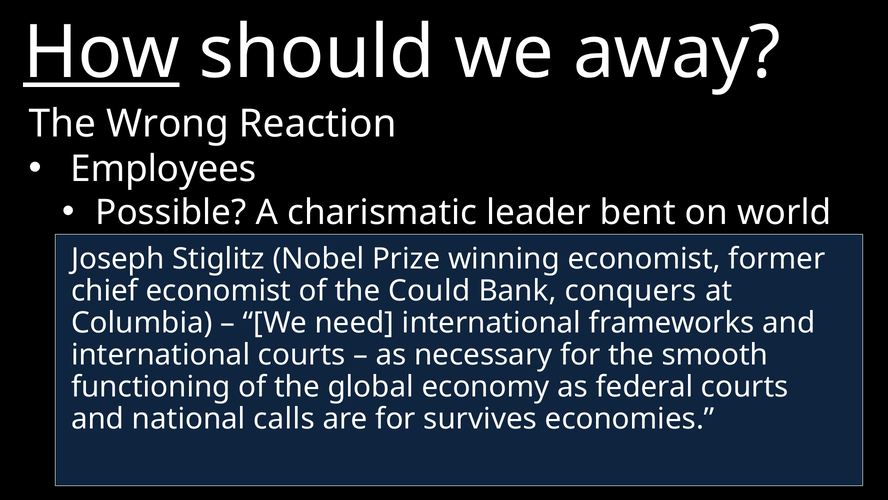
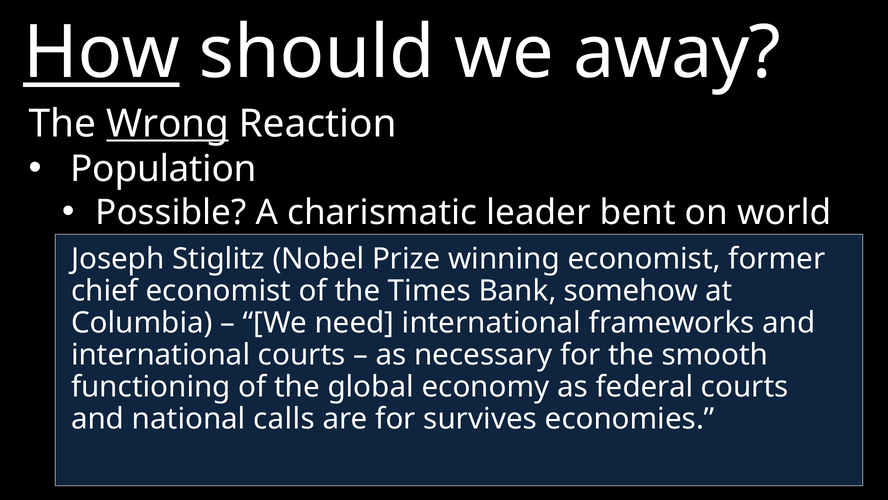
Wrong underline: none -> present
Employees: Employees -> Population
Could: Could -> Times
conquers: conquers -> somehow
